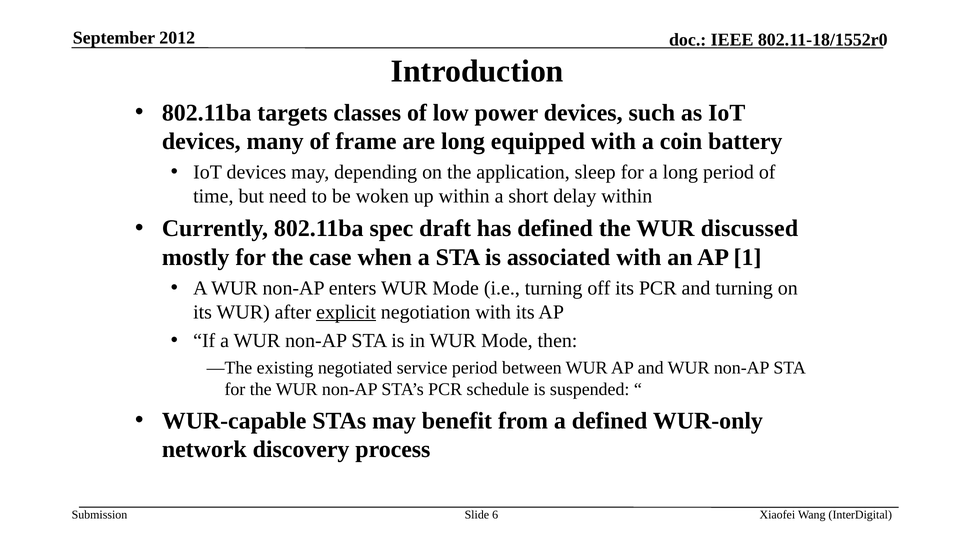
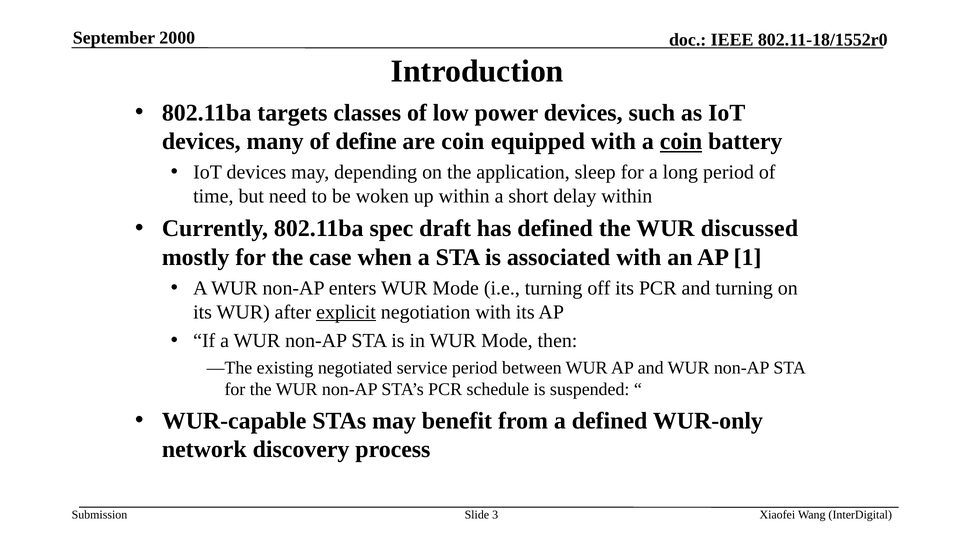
2012: 2012 -> 2000
frame: frame -> define
are long: long -> coin
coin at (681, 141) underline: none -> present
6: 6 -> 3
